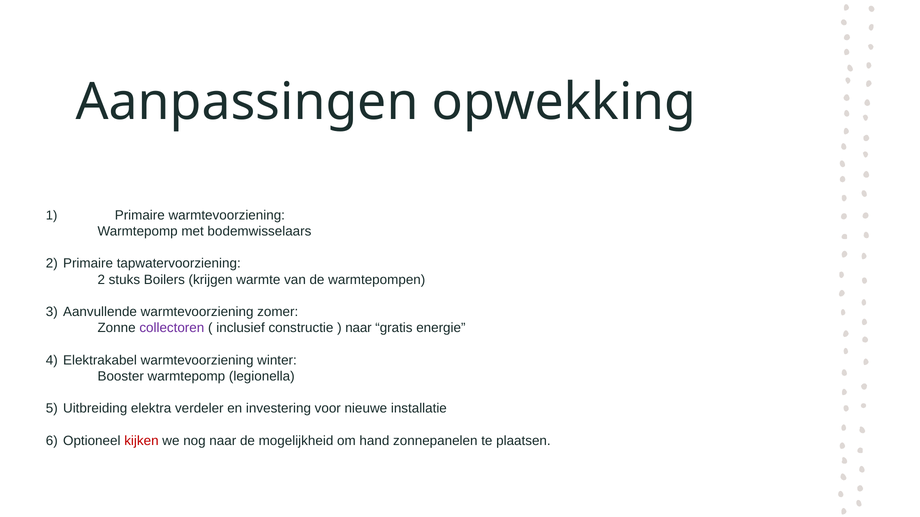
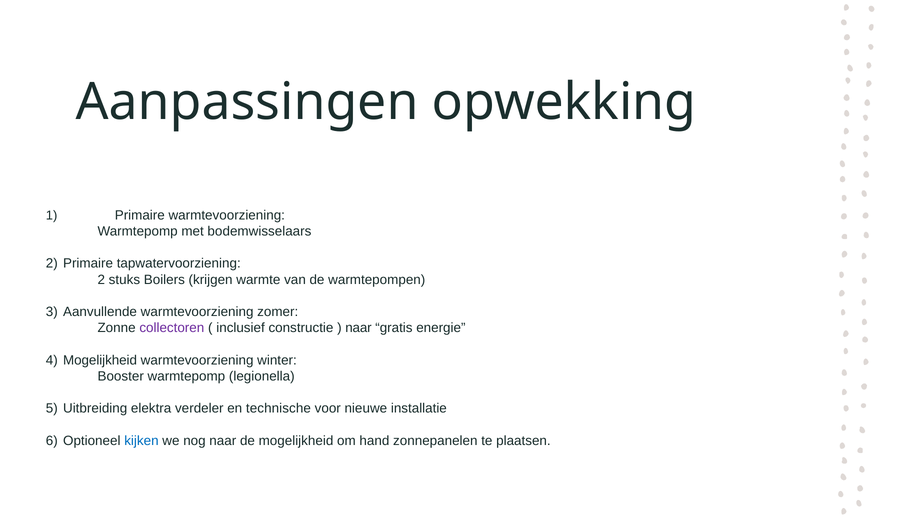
4 Elektrakabel: Elektrakabel -> Mogelijkheid
investering: investering -> technische
kijken colour: red -> blue
